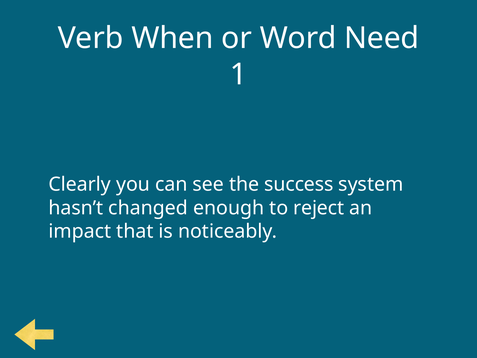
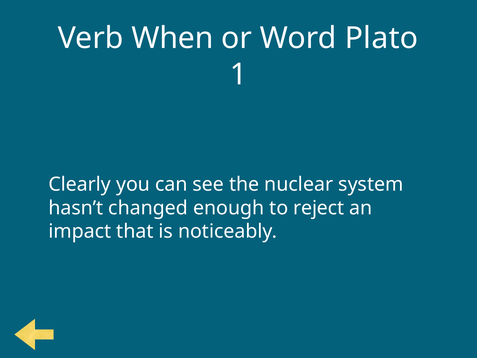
Need: Need -> Plato
success: success -> nuclear
